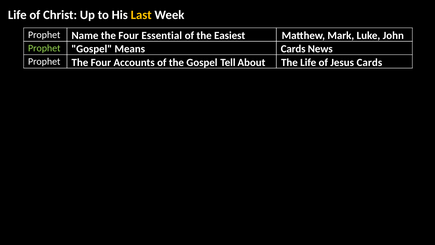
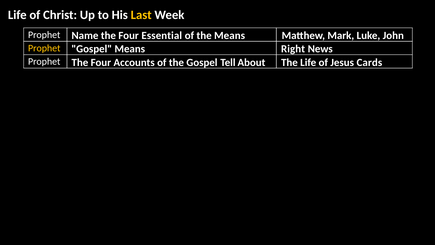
the Easiest: Easiest -> Means
Prophet at (44, 48) colour: light green -> yellow
Means Cards: Cards -> Right
